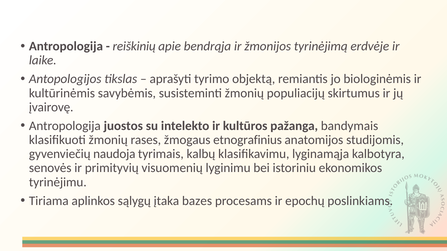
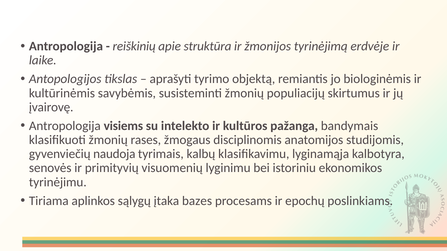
bendrąja: bendrąja -> struktūra
juostos: juostos -> visiems
etnografinius: etnografinius -> disciplinomis
